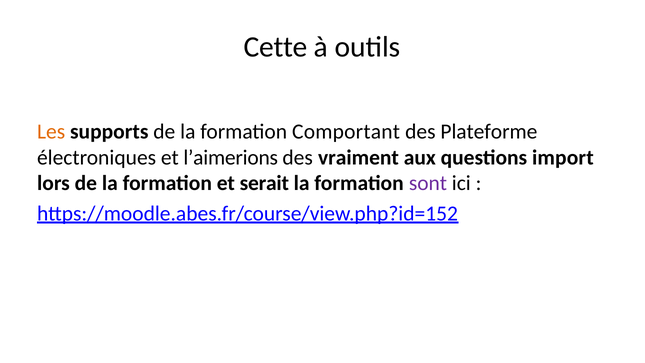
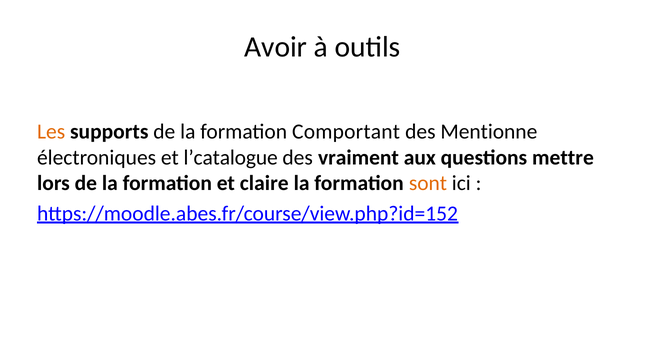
Cette: Cette -> Avoir
Plateforme: Plateforme -> Mentionne
l’aimerions: l’aimerions -> l’catalogue
import: import -> mettre
serait: serait -> claire
sont colour: purple -> orange
